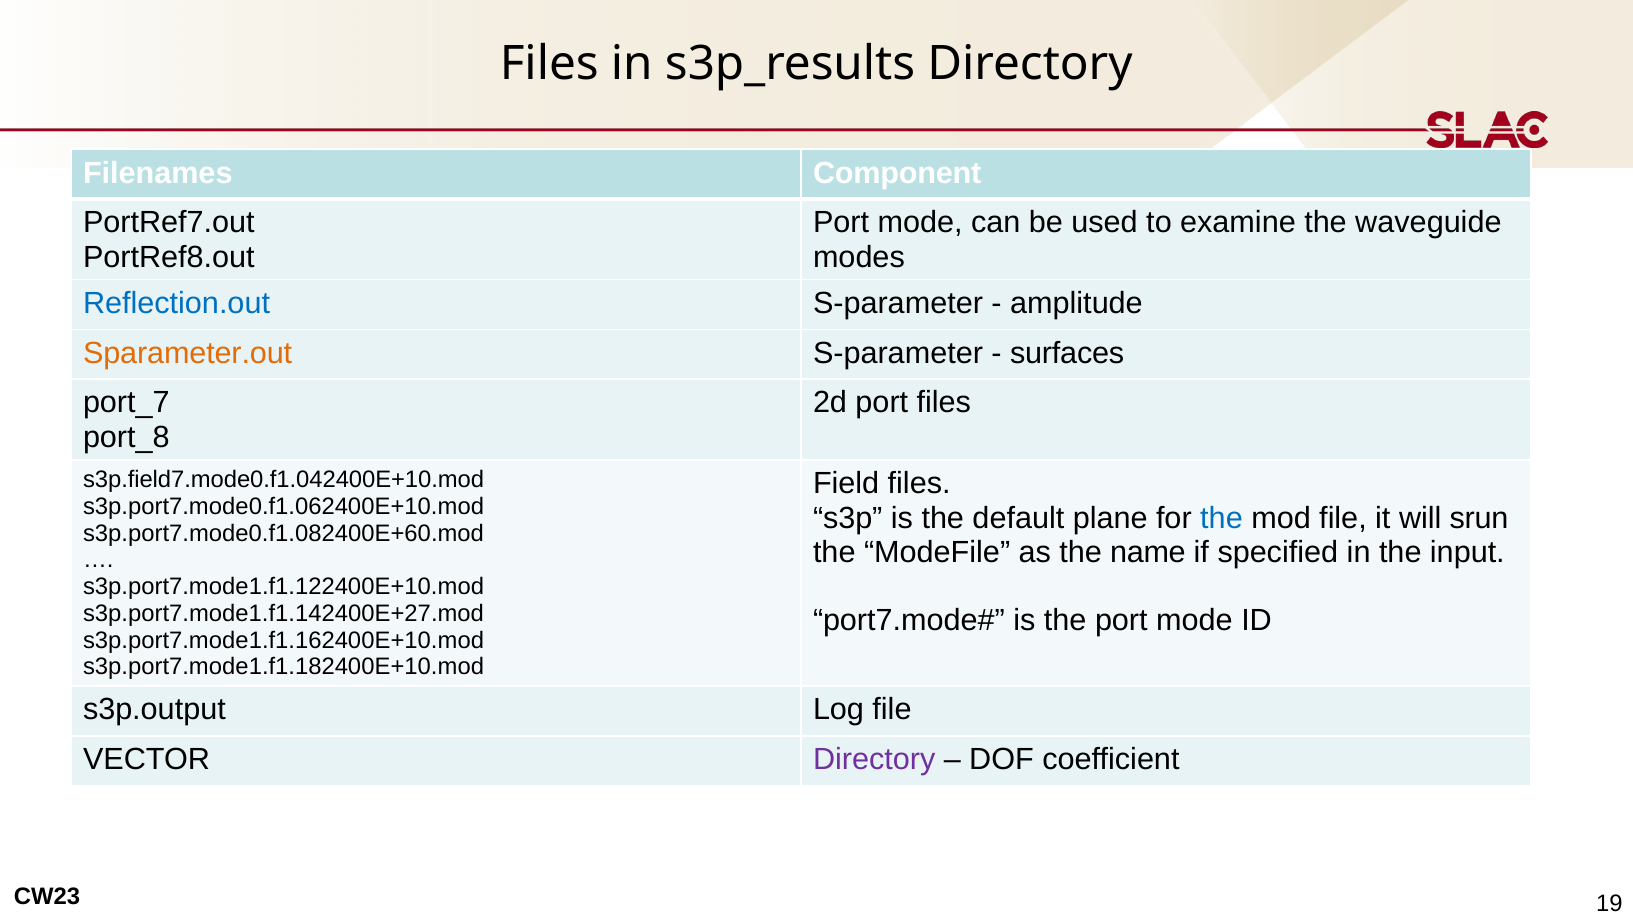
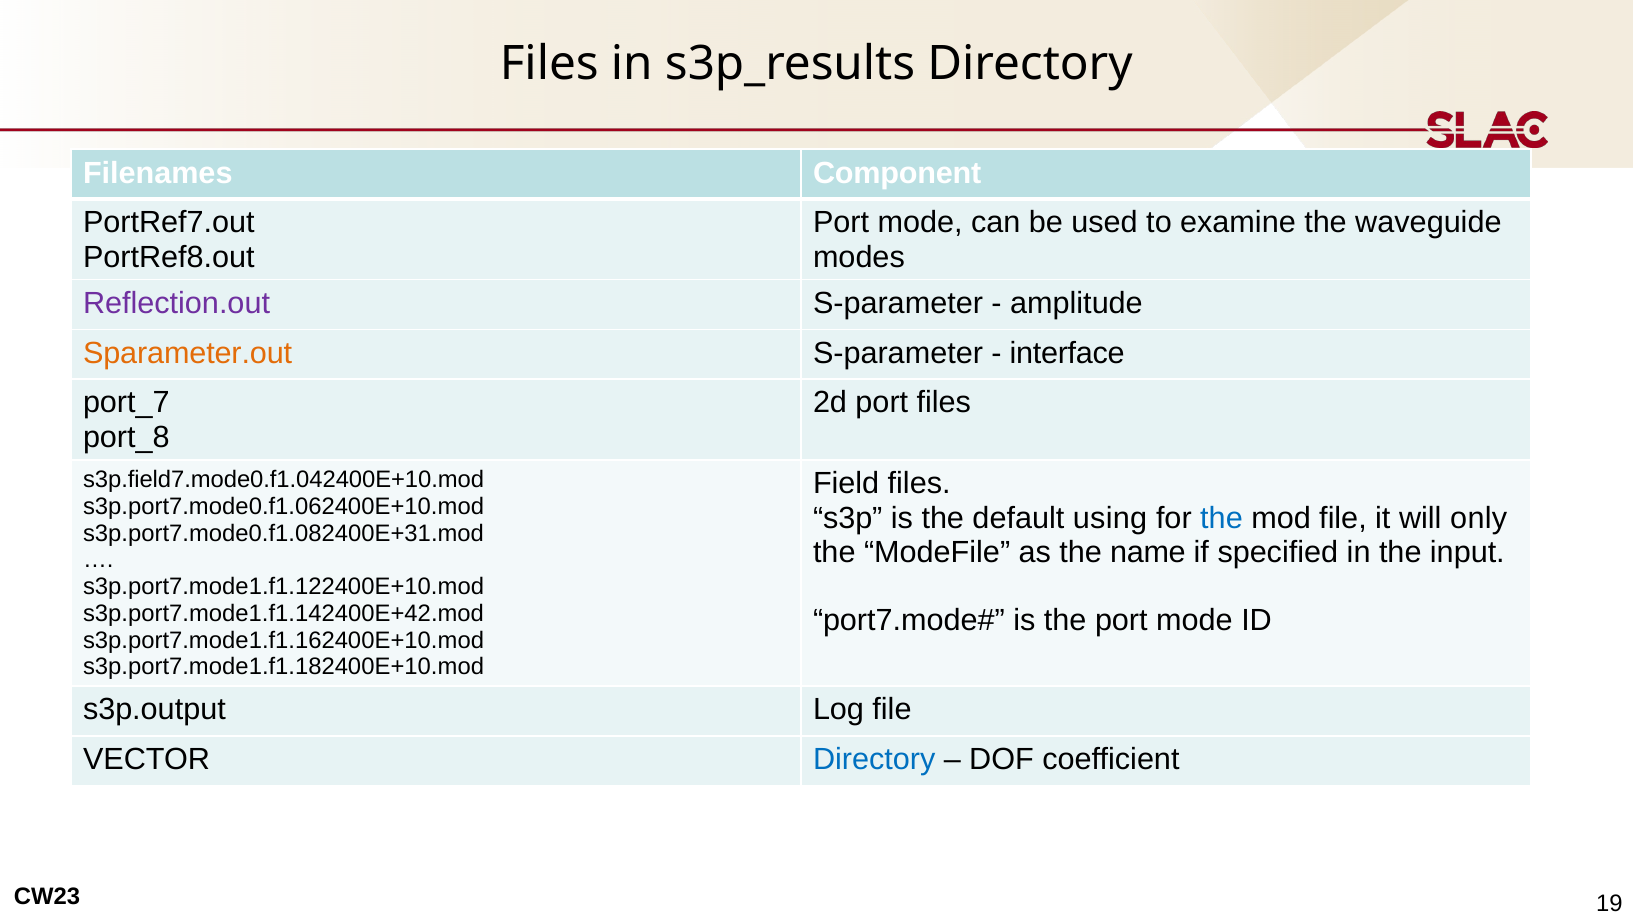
Reflection.out colour: blue -> purple
surfaces: surfaces -> interface
plane: plane -> using
srun: srun -> only
s3p.port7.mode0.f1.082400E+60.mod: s3p.port7.mode0.f1.082400E+60.mod -> s3p.port7.mode0.f1.082400E+31.mod
s3p.port7.mode1.f1.142400E+27.mod: s3p.port7.mode1.f1.142400E+27.mod -> s3p.port7.mode1.f1.142400E+42.mod
Directory at (874, 760) colour: purple -> blue
